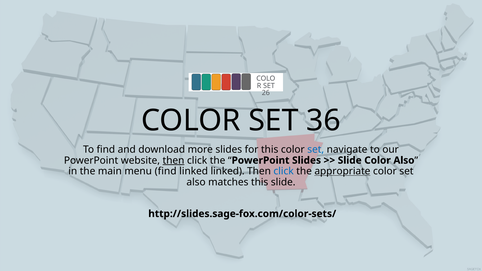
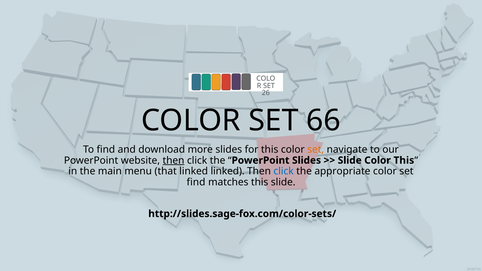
36: 36 -> 66
set at (316, 150) colour: blue -> orange
Color Also: Also -> This
menu find: find -> that
appropriate underline: present -> none
also at (196, 182): also -> find
